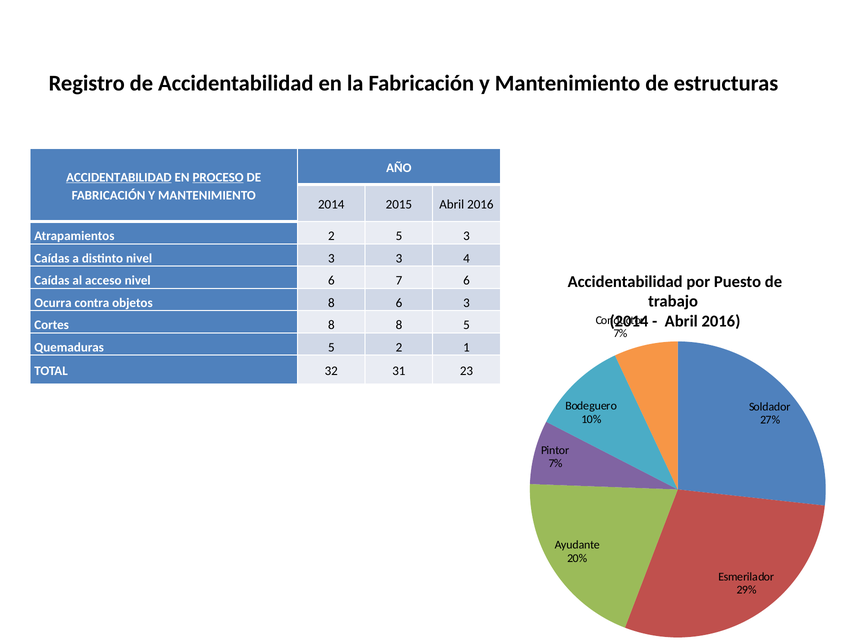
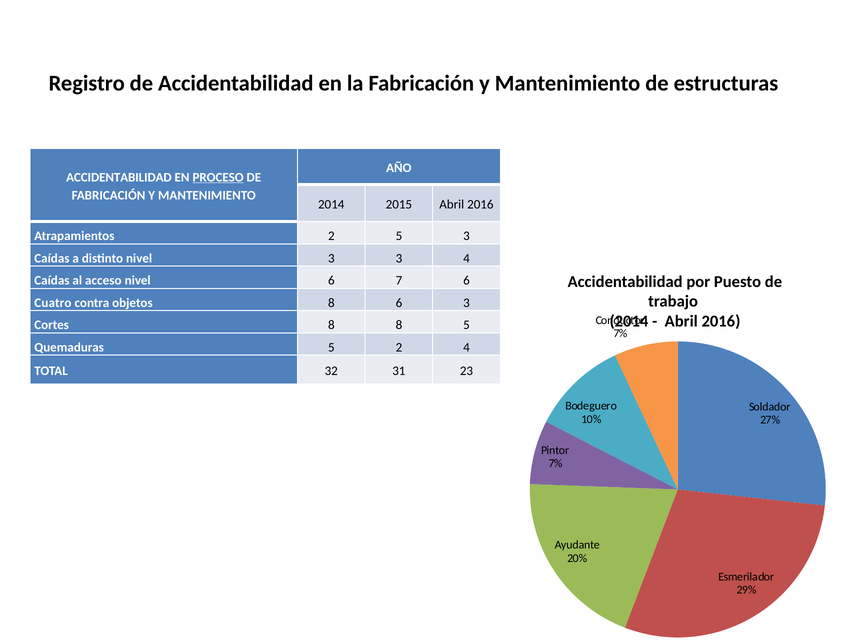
ACCIDENTABILIDAD at (119, 177) underline: present -> none
Ocurra: Ocurra -> Cuatro
2 1: 1 -> 4
